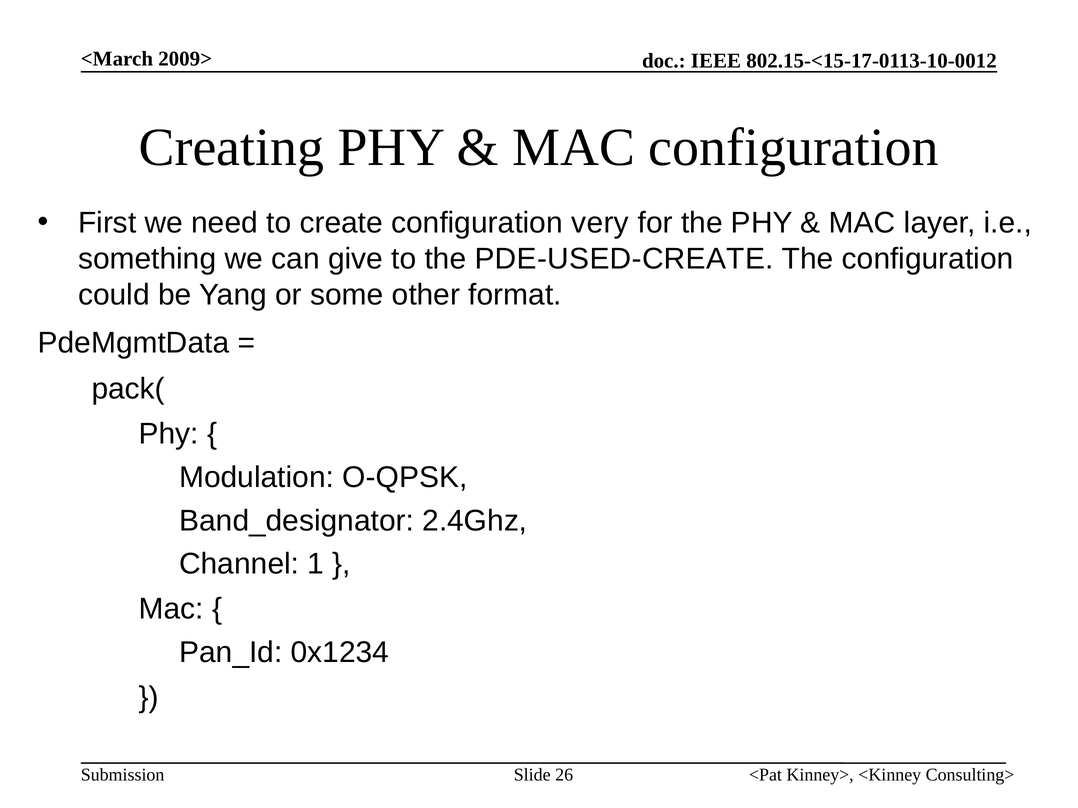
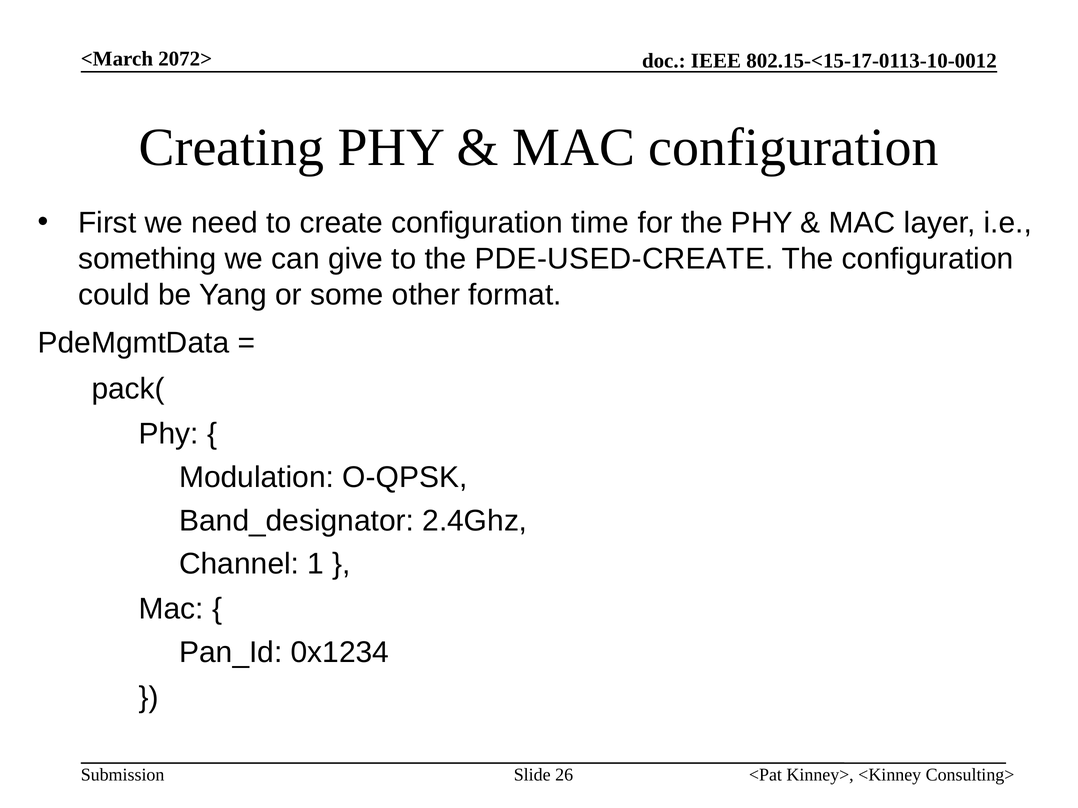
2009>: 2009> -> 2072>
very: very -> time
